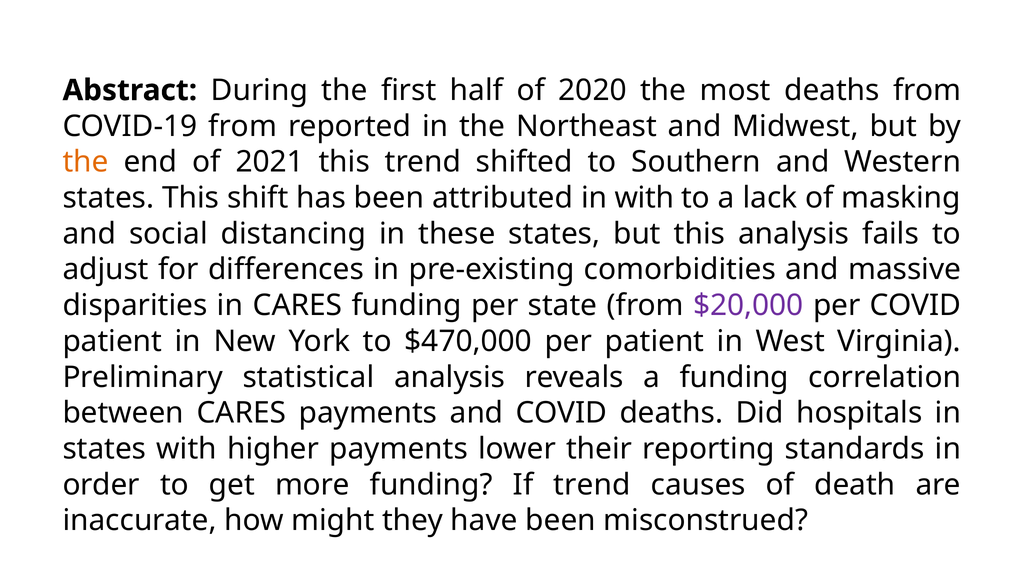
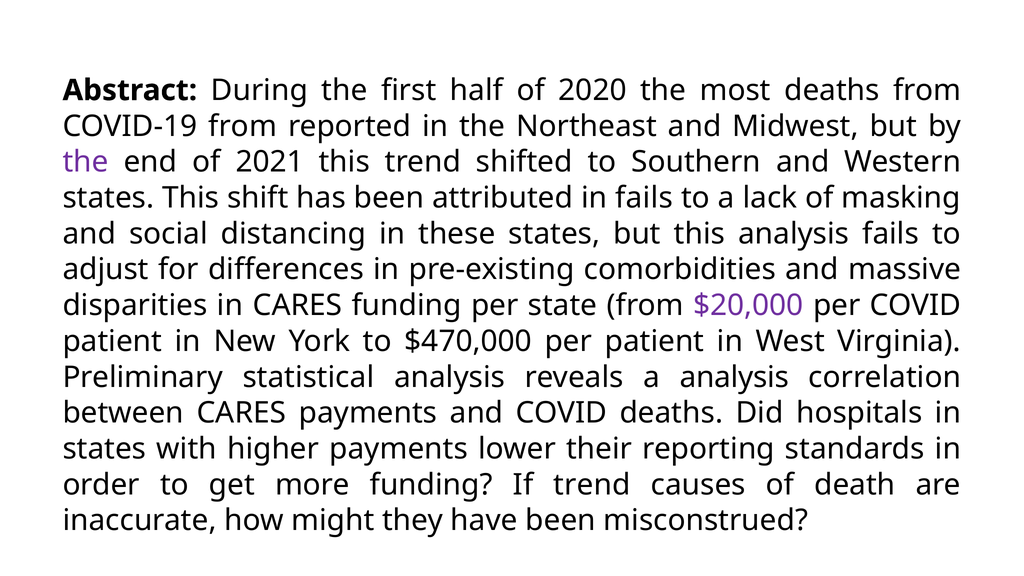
the at (86, 162) colour: orange -> purple
in with: with -> fails
a funding: funding -> analysis
